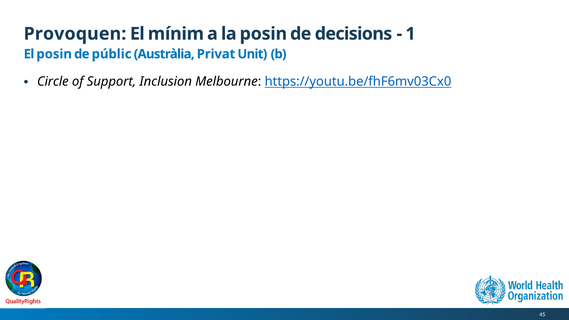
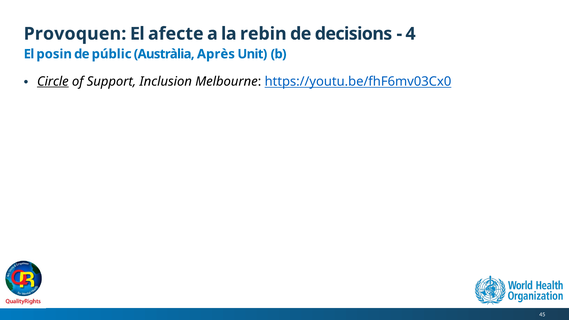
mínim: mínim -> afecte
la posin: posin -> rebin
1: 1 -> 4
Privat: Privat -> Après
Circle underline: none -> present
